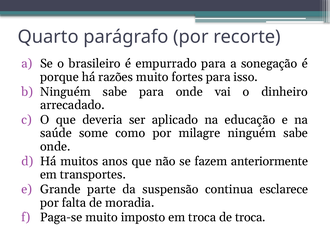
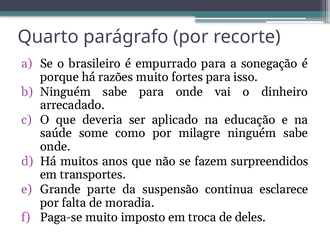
anteriormente: anteriormente -> surpreendidos
de troca: troca -> deles
